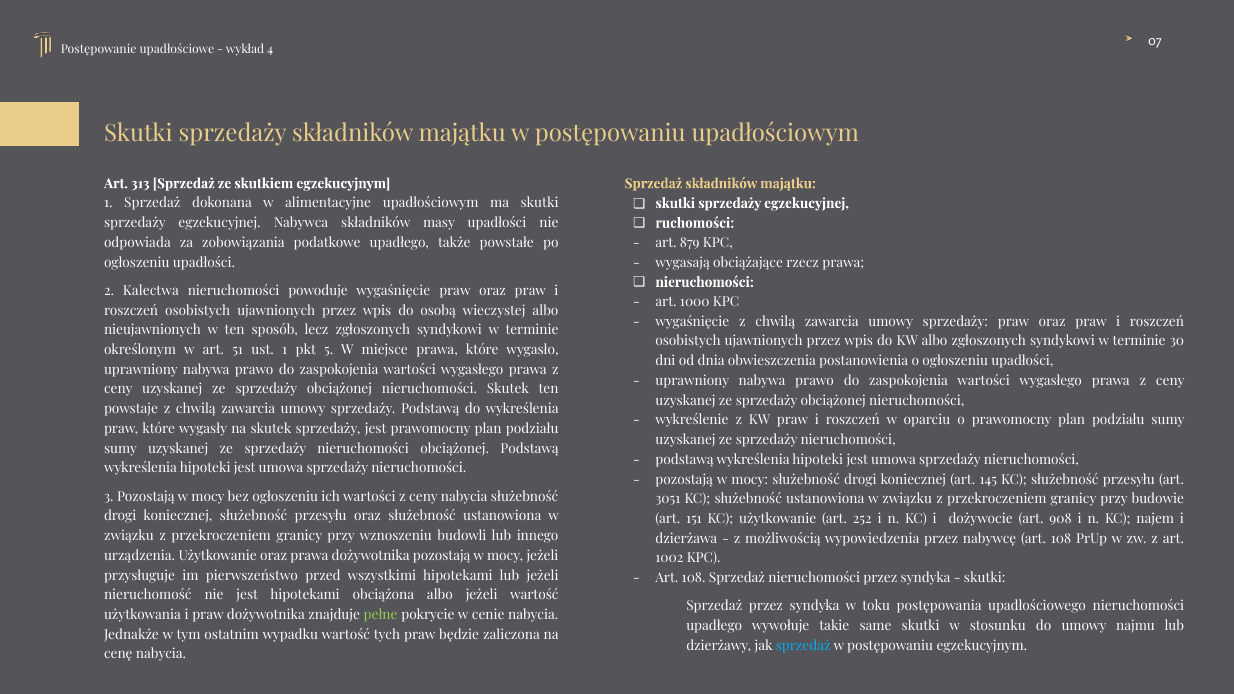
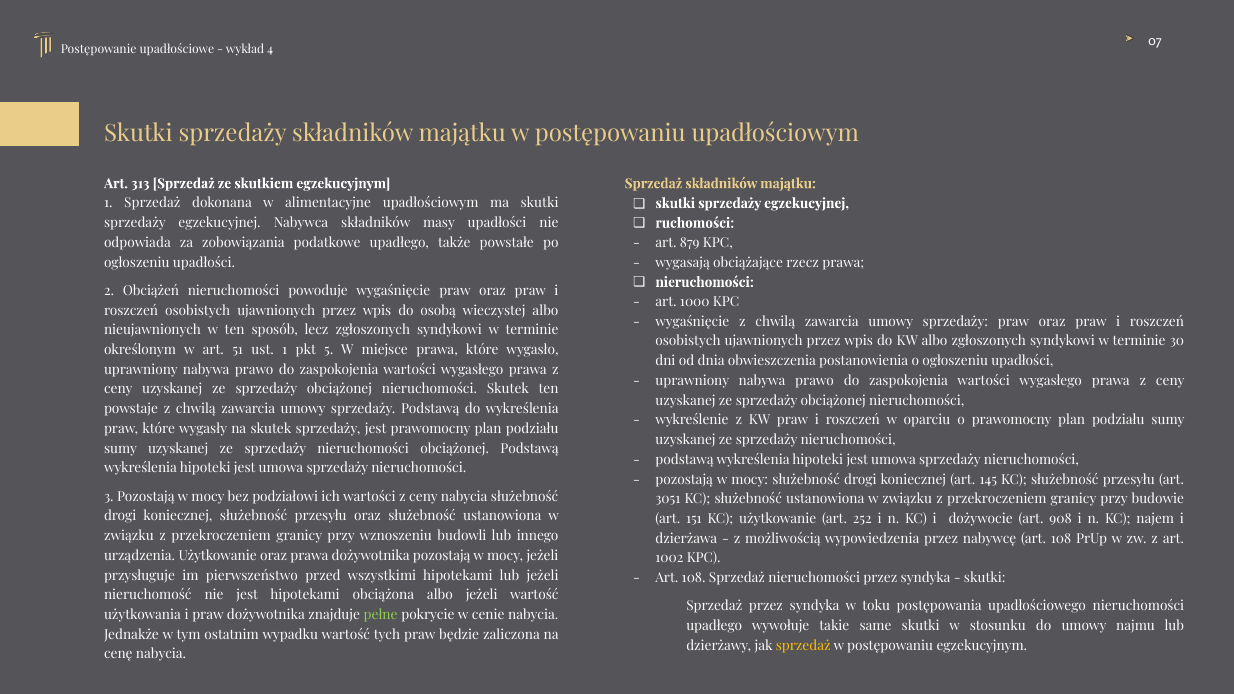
Kalectwa: Kalectwa -> Obciążeń
bez ogłoszeniu: ogłoszeniu -> podziałowi
sprzedaż at (803, 646) colour: light blue -> yellow
